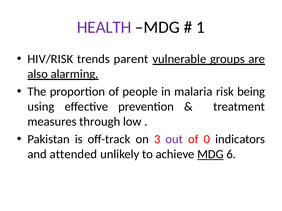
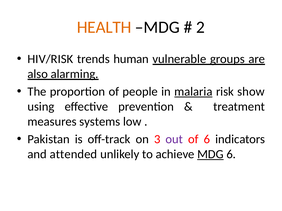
HEALTH colour: purple -> orange
1: 1 -> 2
parent: parent -> human
malaria underline: none -> present
being: being -> show
through: through -> systems
of 0: 0 -> 6
